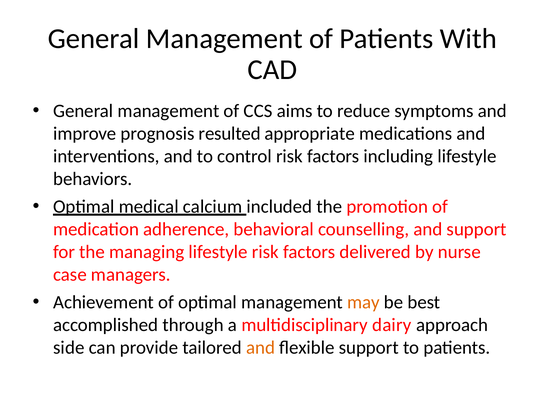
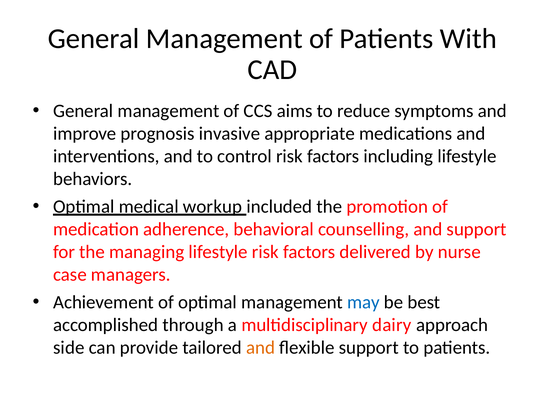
resulted: resulted -> invasive
calcium: calcium -> workup
may colour: orange -> blue
